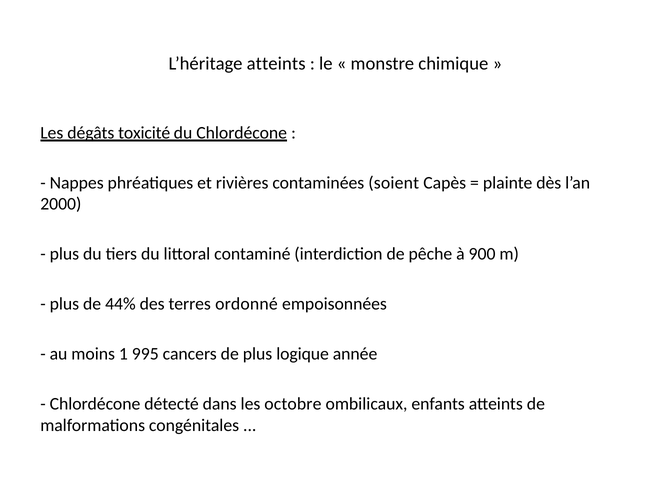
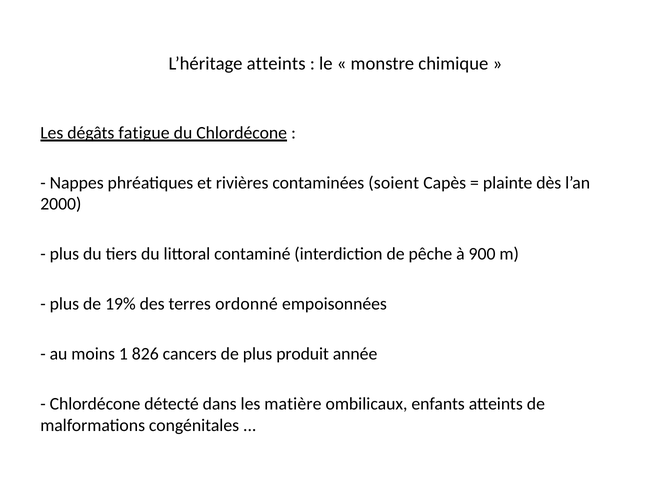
toxicité: toxicité -> fatigue
44%: 44% -> 19%
995: 995 -> 826
logique: logique -> produit
octobre: octobre -> matière
